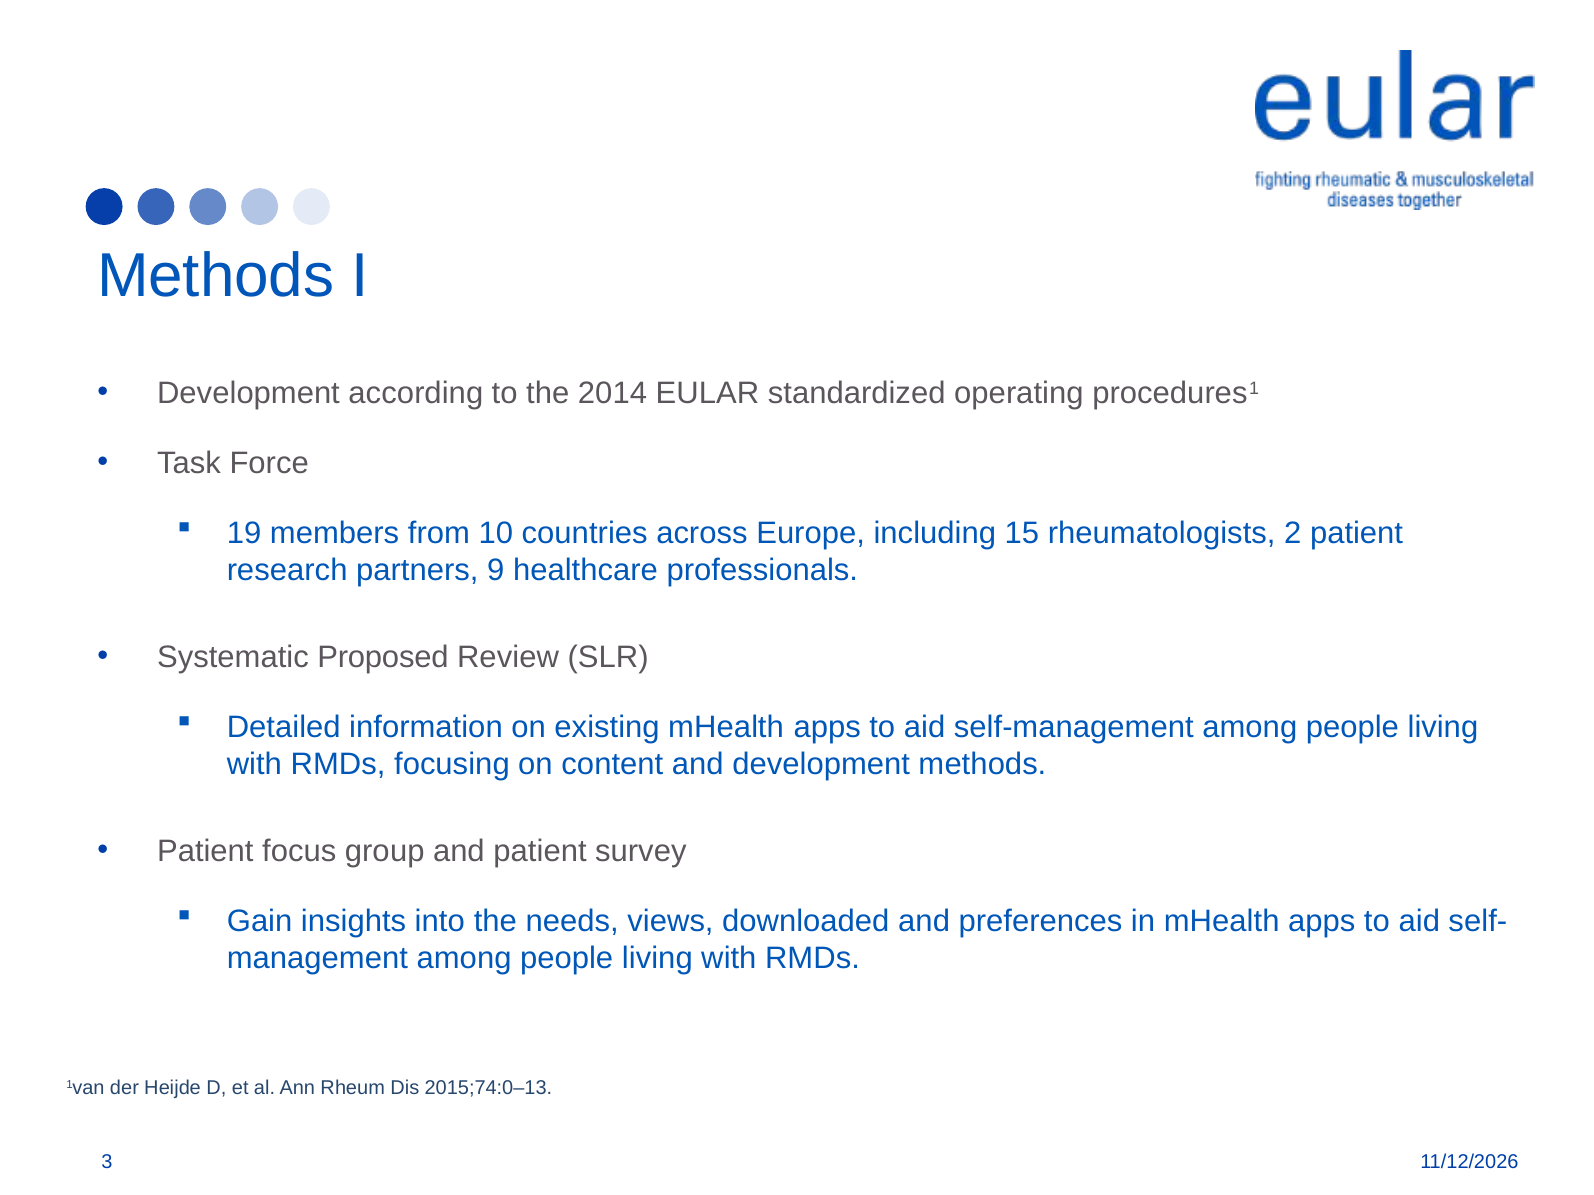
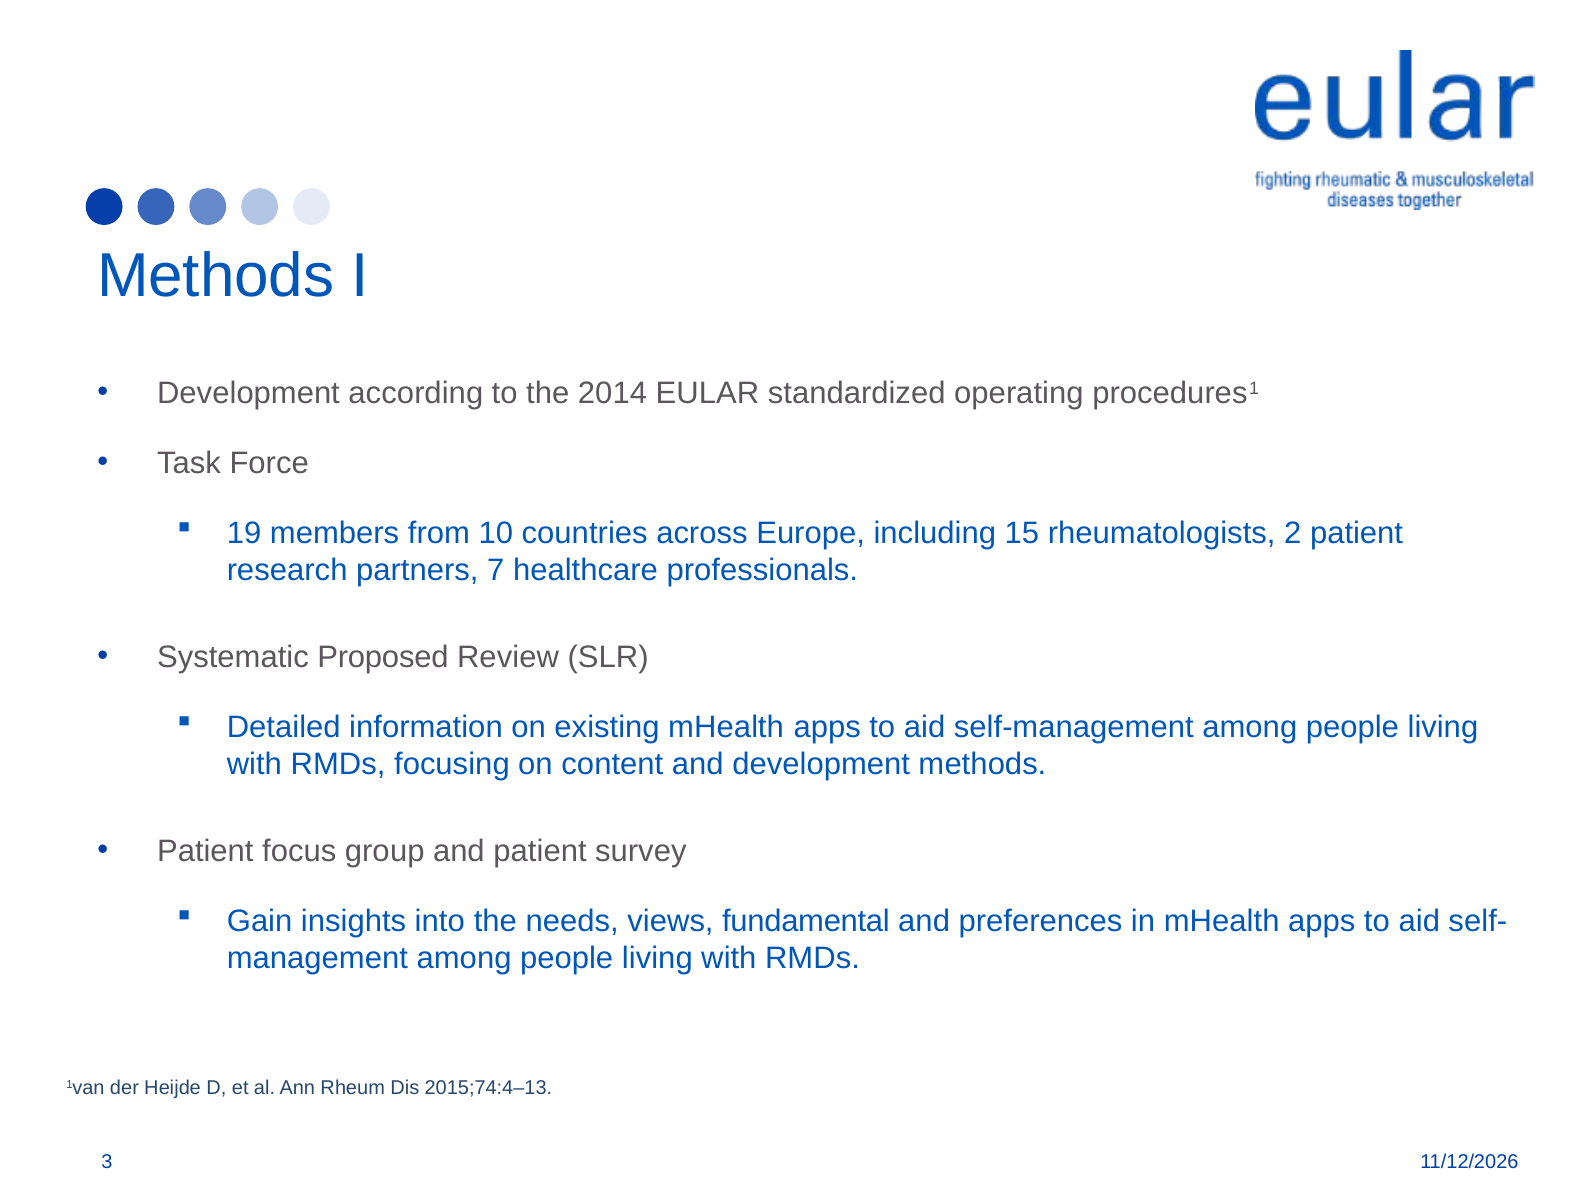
9: 9 -> 7
downloaded: downloaded -> fundamental
2015;74:0–13: 2015;74:0–13 -> 2015;74:4–13
